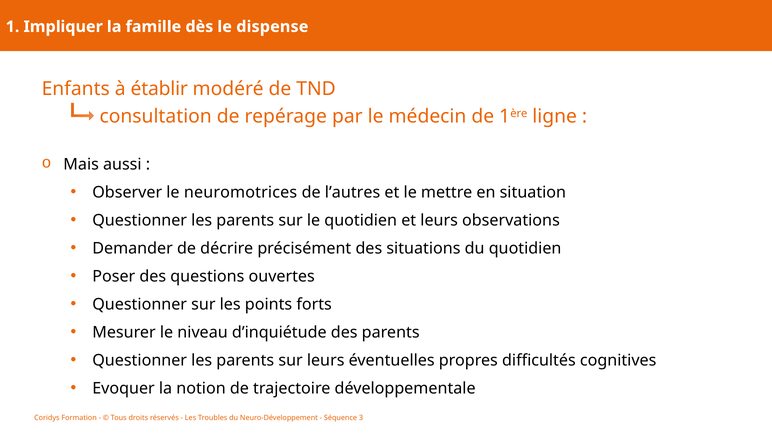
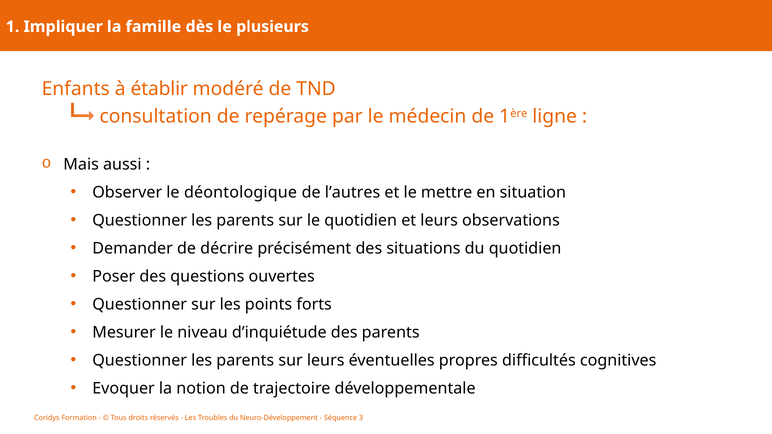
dispense: dispense -> plusieurs
neuromotrices: neuromotrices -> déontologique
